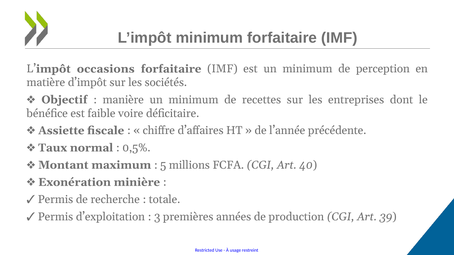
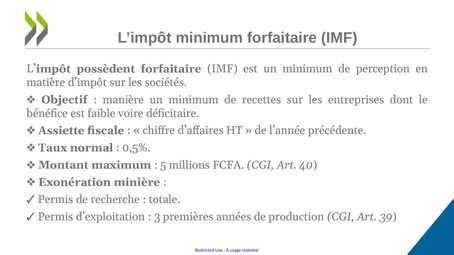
occasions: occasions -> possèdent
